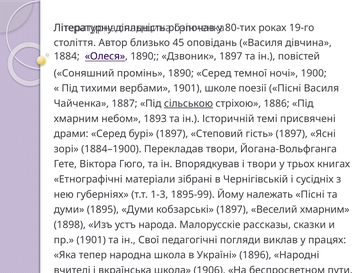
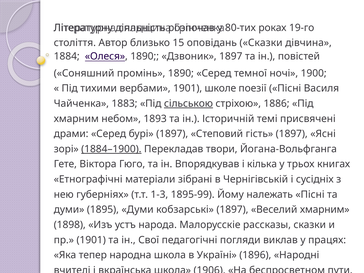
45: 45 -> 15
оповідань Василя: Василя -> Сказки
1887: 1887 -> 1883
1884–1900 underline: none -> present
і твори: твори -> кілька
